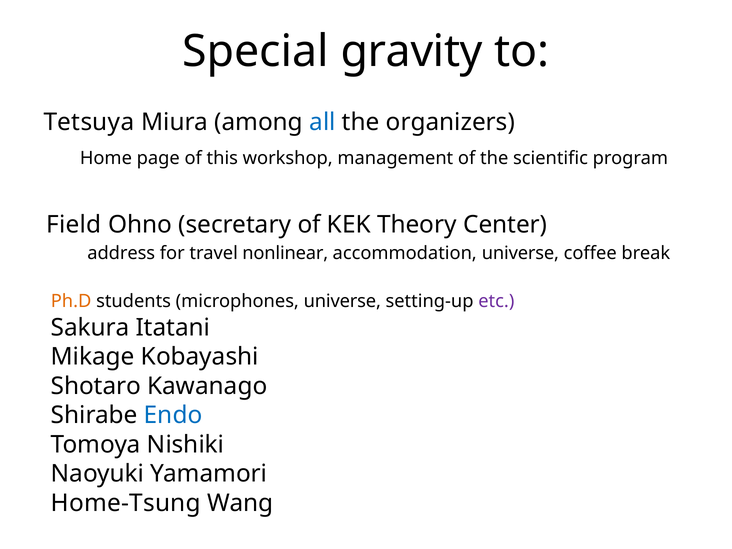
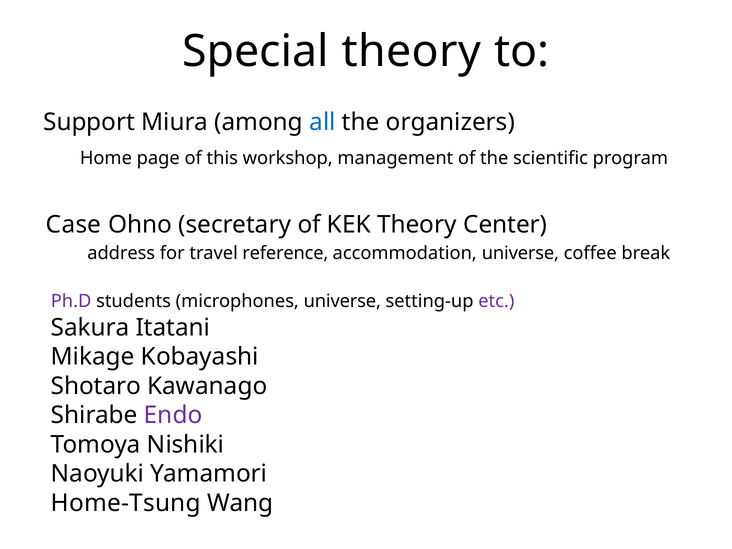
Special gravity: gravity -> theory
Tetsuya: Tetsuya -> Support
Field: Field -> Case
nonlinear: nonlinear -> reference
Ph.D colour: orange -> purple
Endo colour: blue -> purple
